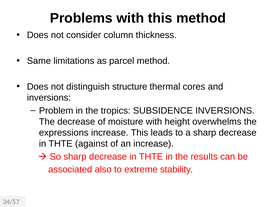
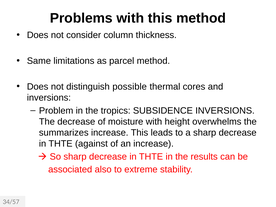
structure: structure -> possible
expressions: expressions -> summarizes
